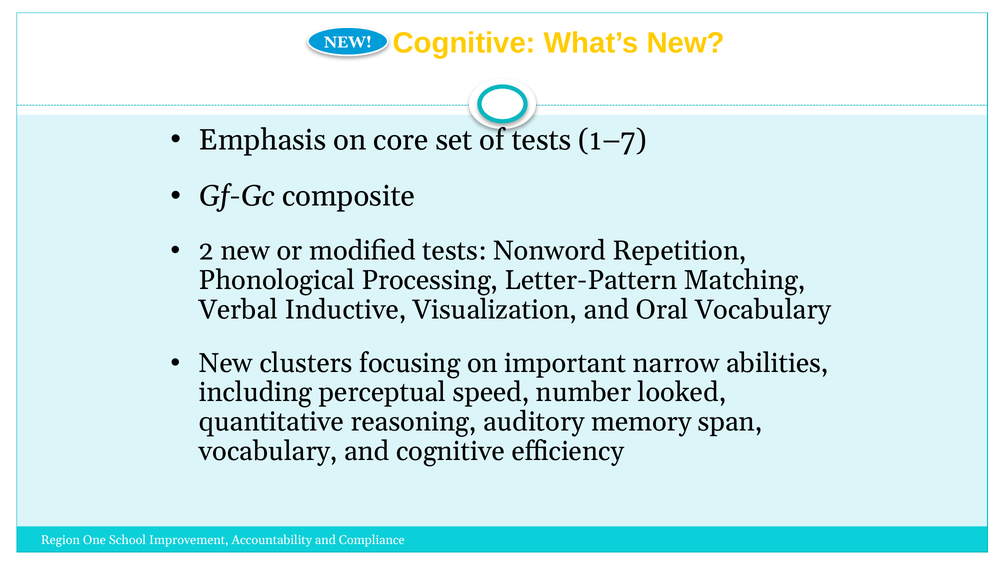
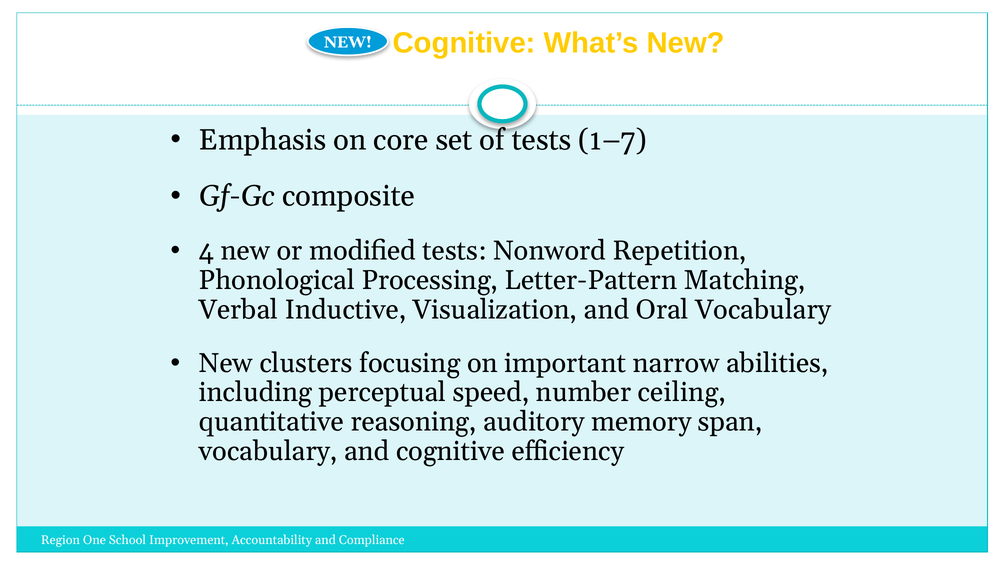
2: 2 -> 4
looked: looked -> ceiling
